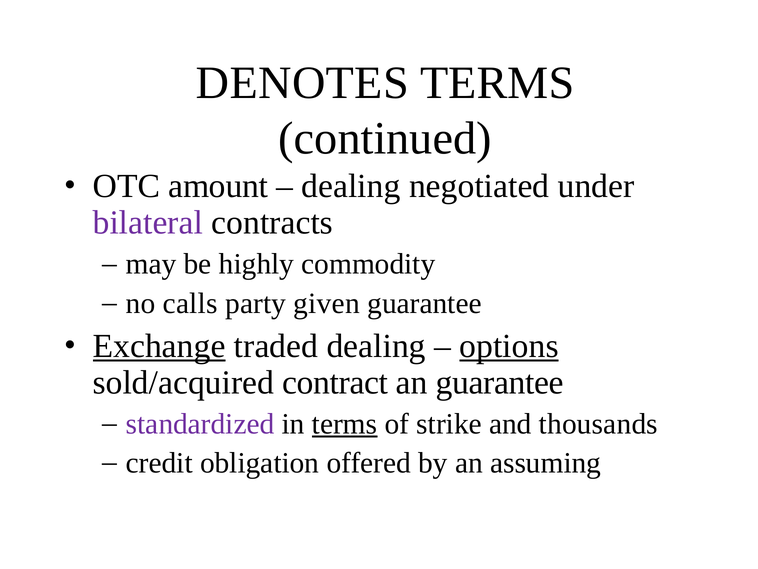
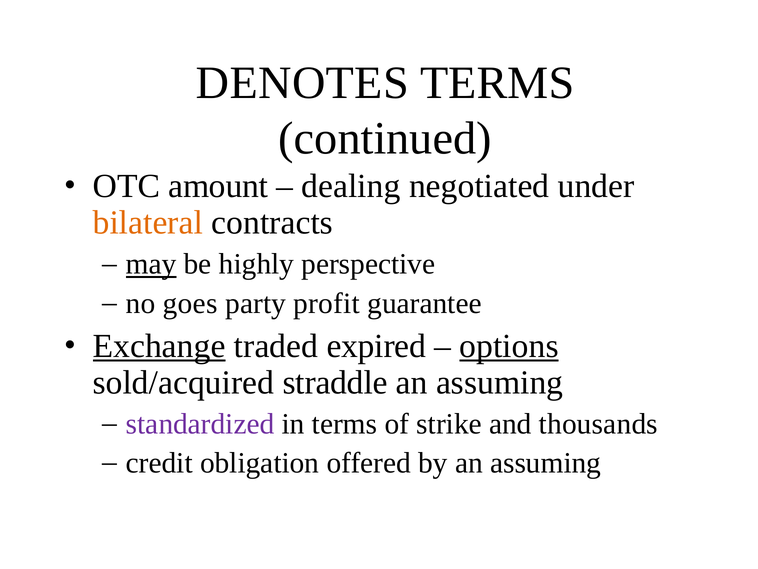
bilateral colour: purple -> orange
may underline: none -> present
commodity: commodity -> perspective
calls: calls -> goes
given: given -> profit
traded dealing: dealing -> expired
contract: contract -> straddle
guarantee at (500, 382): guarantee -> assuming
terms at (345, 424) underline: present -> none
